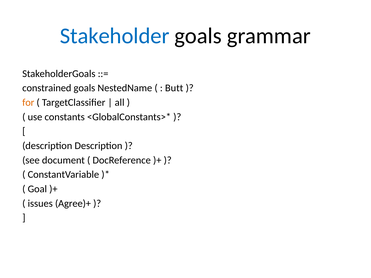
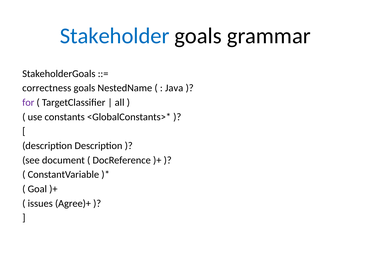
constrained: constrained -> correctness
Butt: Butt -> Java
for colour: orange -> purple
